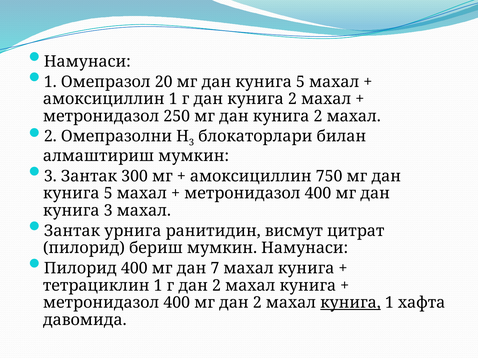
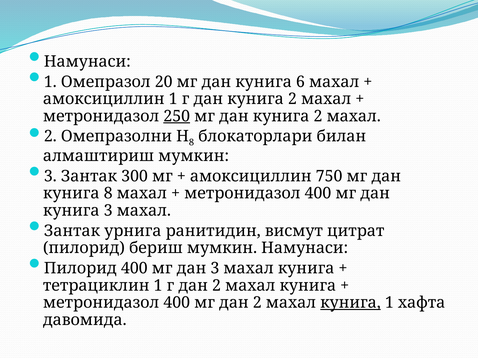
5 at (300, 82): 5 -> 6
250 underline: none -> present
3 at (191, 143): 3 -> 8
5 at (108, 194): 5 -> 8
дан 7: 7 -> 3
